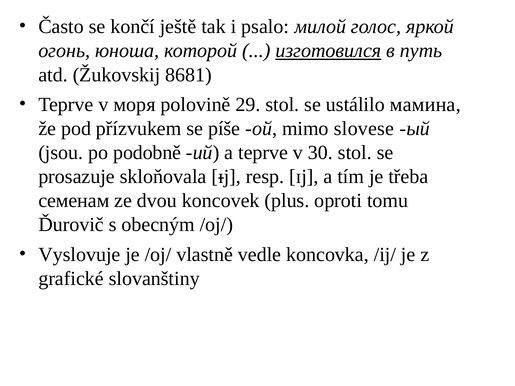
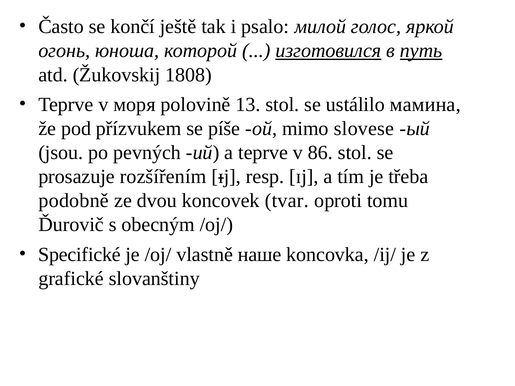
путь underline: none -> present
8681: 8681 -> 1808
29: 29 -> 13
podobně: podobně -> pevných
30: 30 -> 86
skloňovala: skloňovala -> rozšířením
семенам: семенам -> podobně
plus: plus -> tvar
Vyslovuje: Vyslovuje -> Specifické
vedle: vedle -> наше
